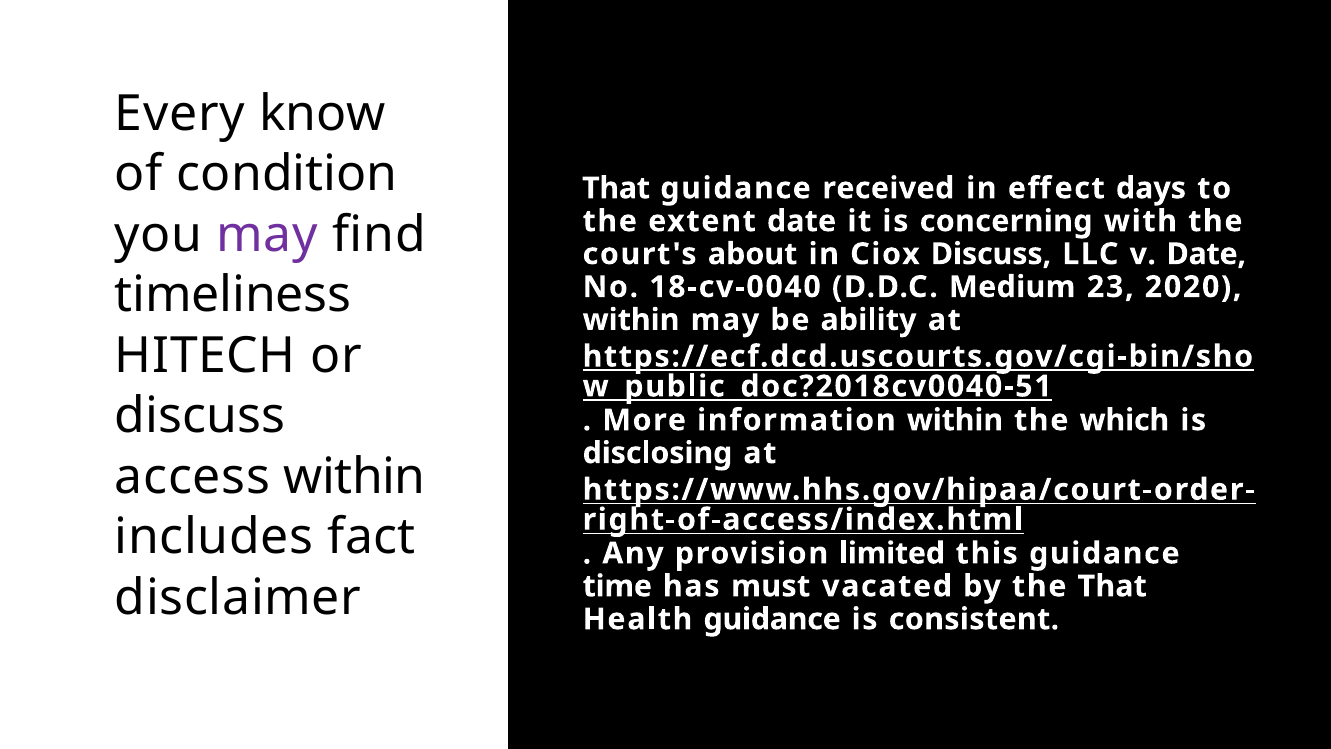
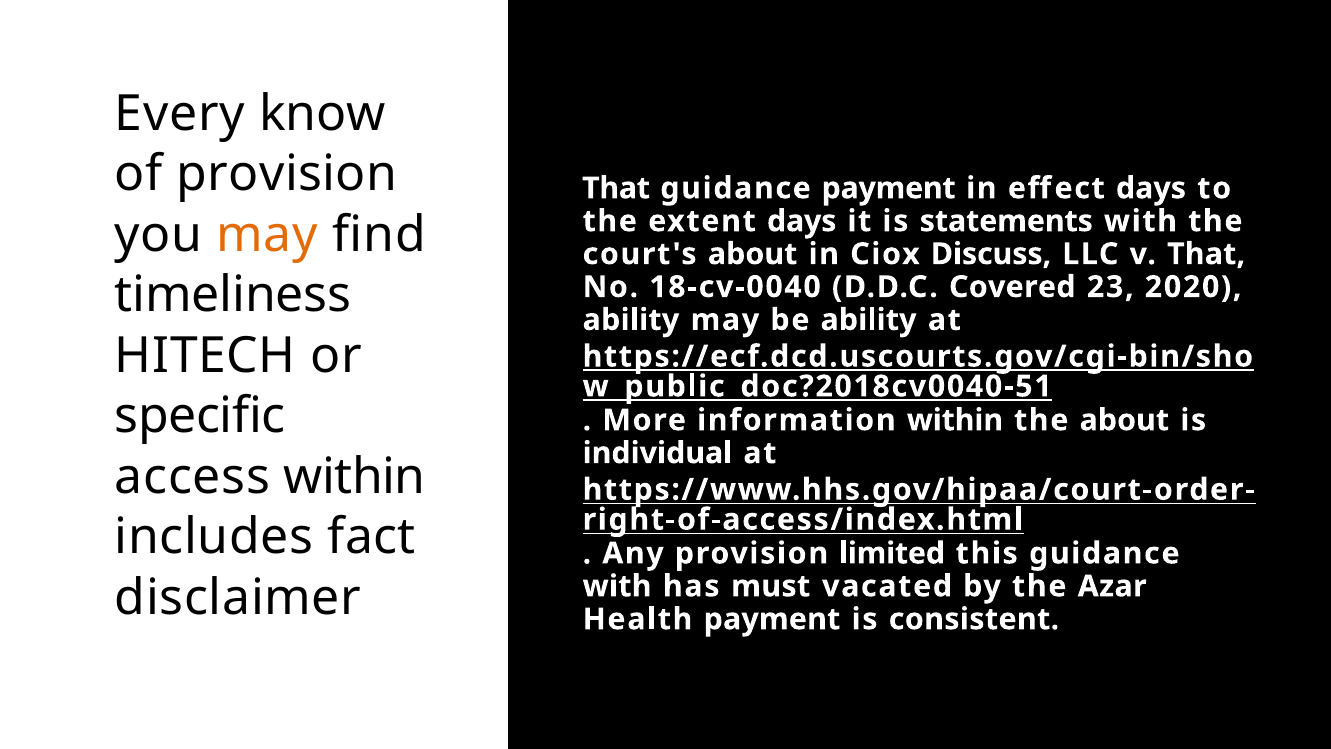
of condition: condition -> provision
guidance received: received -> payment
extent date: date -> days
concerning: concerning -> statements
may at (267, 235) colour: purple -> orange
v Date: Date -> That
Medium: Medium -> Covered
within at (631, 320): within -> ability
discuss at (200, 416): discuss -> specific
the which: which -> about
disclosing: disclosing -> individual
time at (617, 586): time -> with
the That: That -> Azar
Health guidance: guidance -> payment
